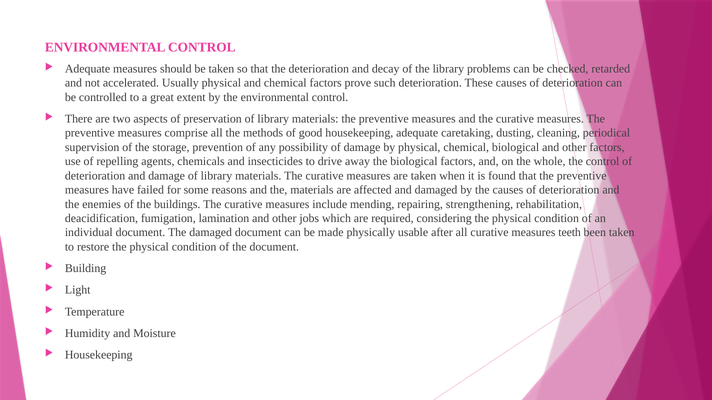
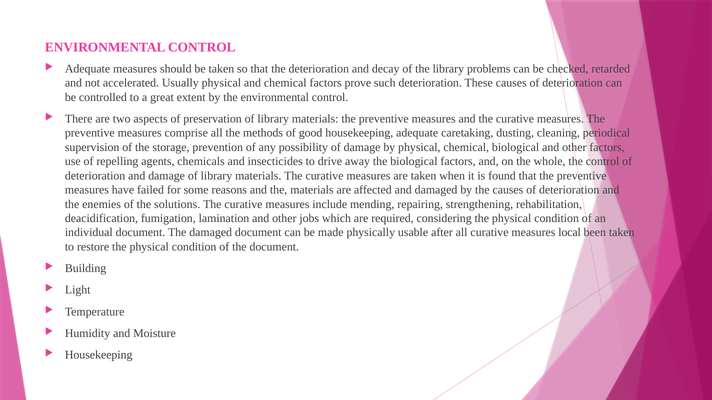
buildings: buildings -> solutions
teeth: teeth -> local
